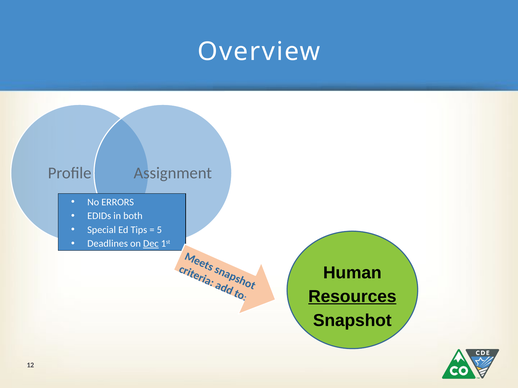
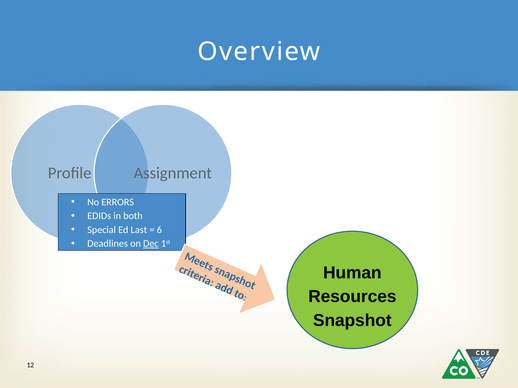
Tips: Tips -> Last
5: 5 -> 6
Resources underline: present -> none
